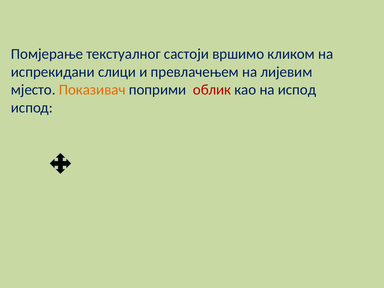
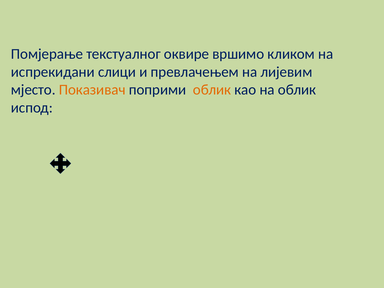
састоји: састоји -> оквире
облик at (212, 90) colour: red -> orange
на испод: испод -> облик
